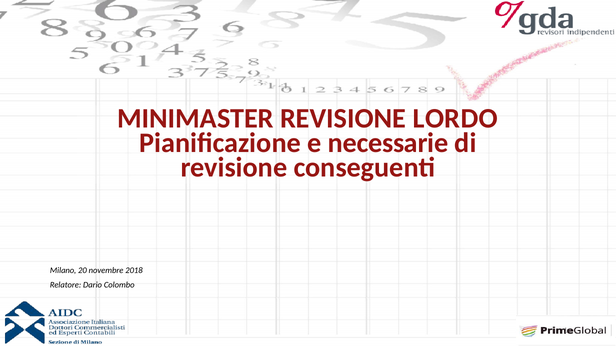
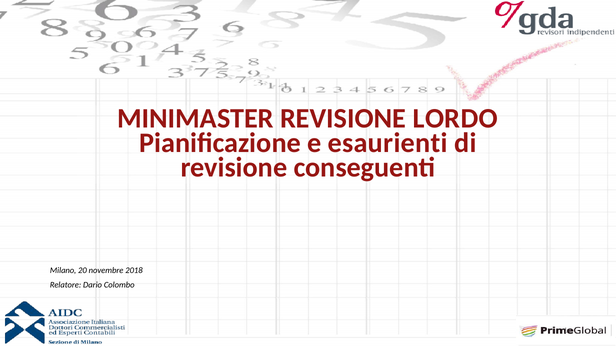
necessarie: necessarie -> esaurienti
